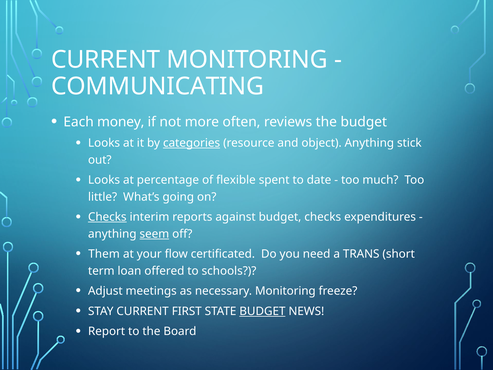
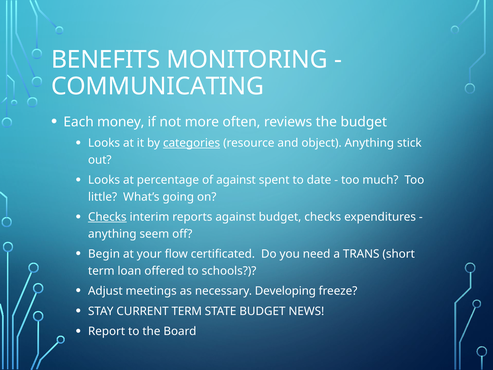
CURRENT at (106, 60): CURRENT -> BENEFITS
of flexible: flexible -> against
seem underline: present -> none
Them: Them -> Begin
necessary Monitoring: Monitoring -> Developing
CURRENT FIRST: FIRST -> TERM
BUDGET at (262, 311) underline: present -> none
